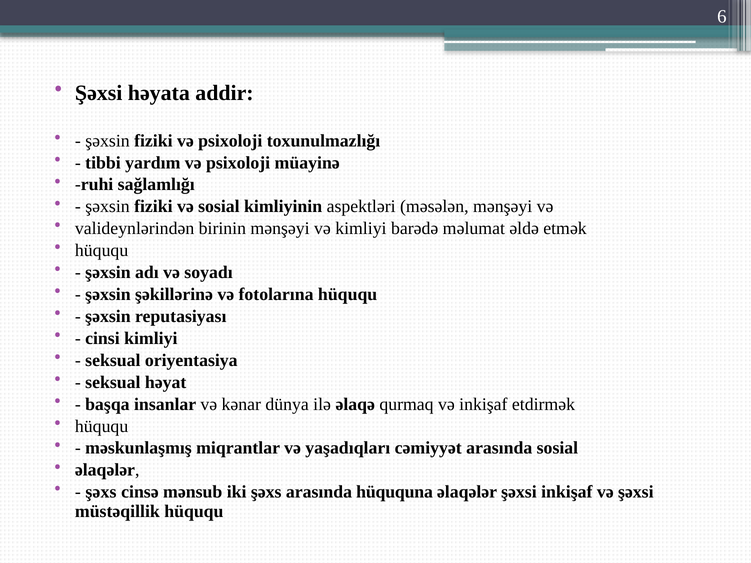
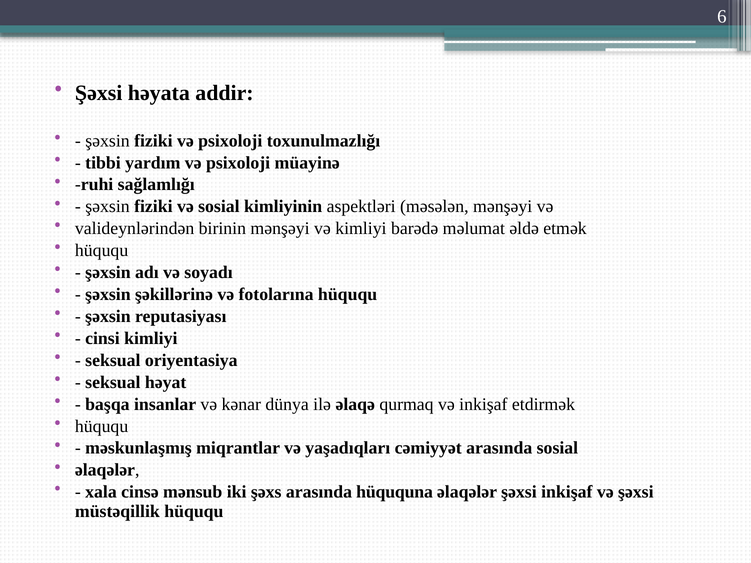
şəxs at (101, 492): şəxs -> xala
